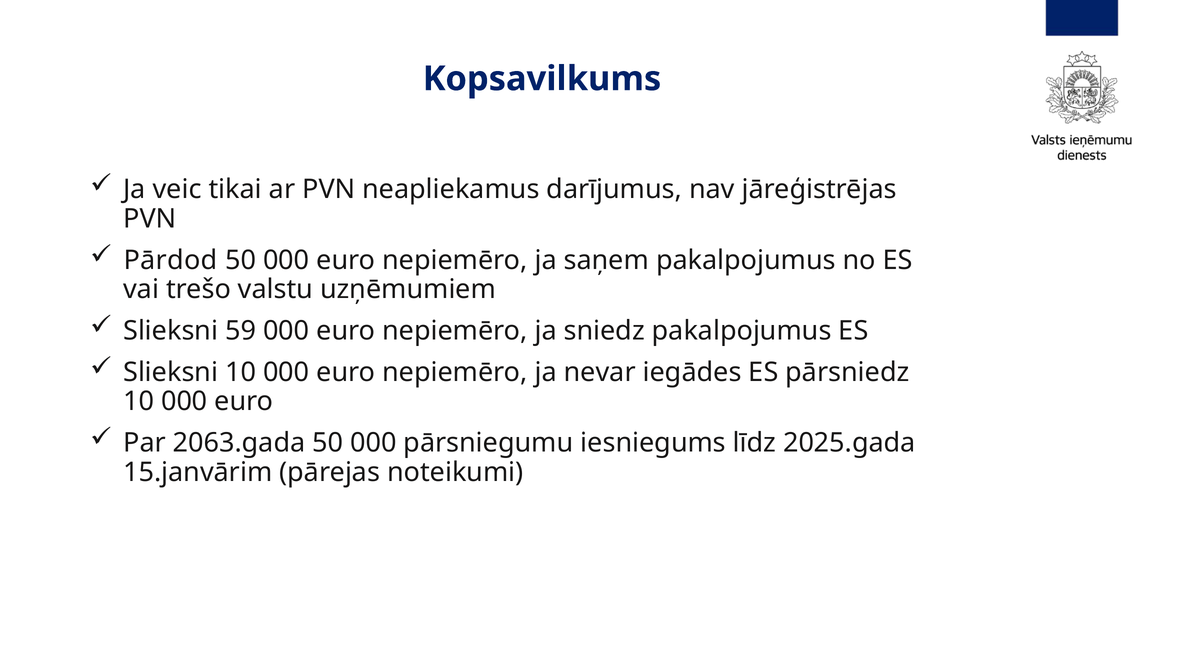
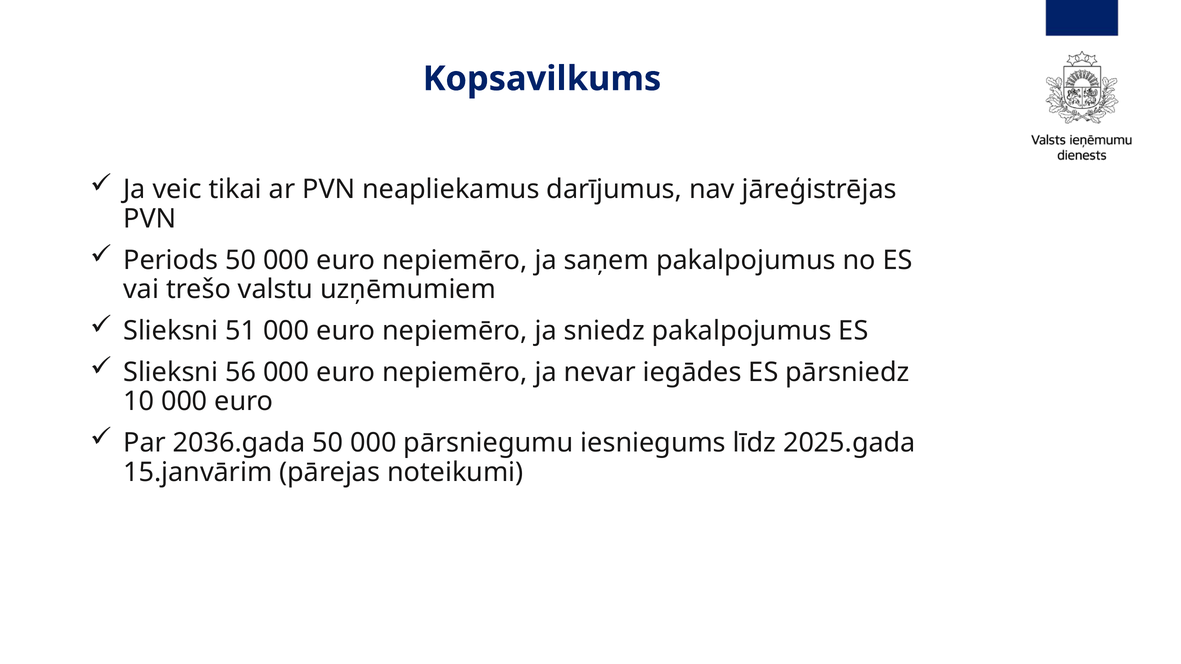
Pārdod: Pārdod -> Periods
59: 59 -> 51
Slieksni 10: 10 -> 56
2063.gada: 2063.gada -> 2036.gada
